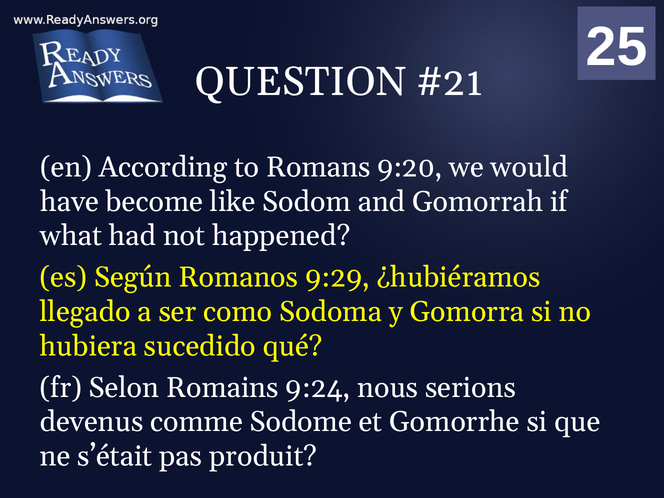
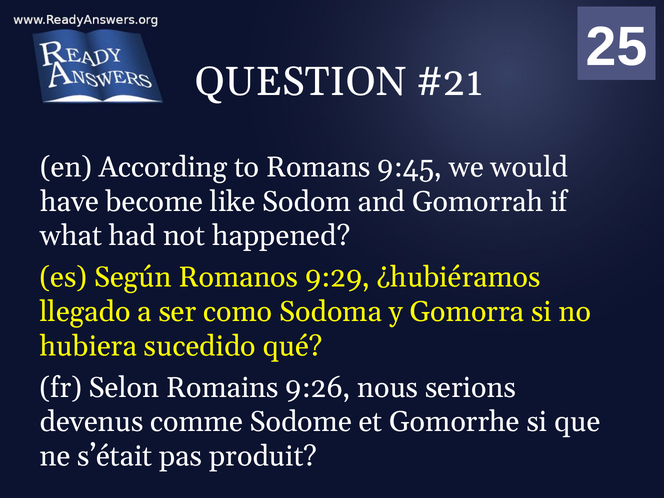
9:20: 9:20 -> 9:45
9:24: 9:24 -> 9:26
